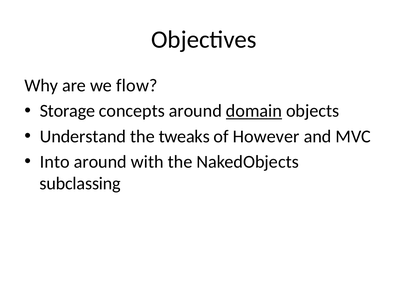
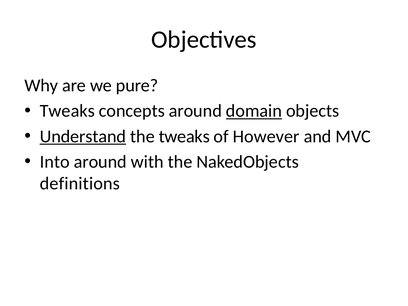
flow: flow -> pure
Storage at (67, 111): Storage -> Tweaks
Understand underline: none -> present
subclassing: subclassing -> definitions
